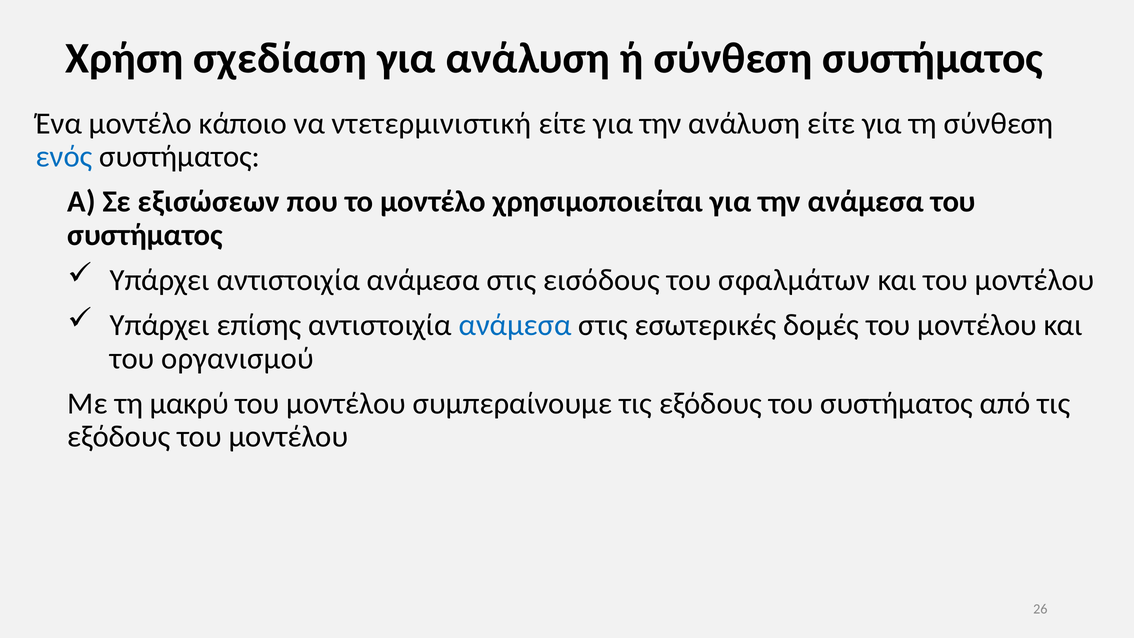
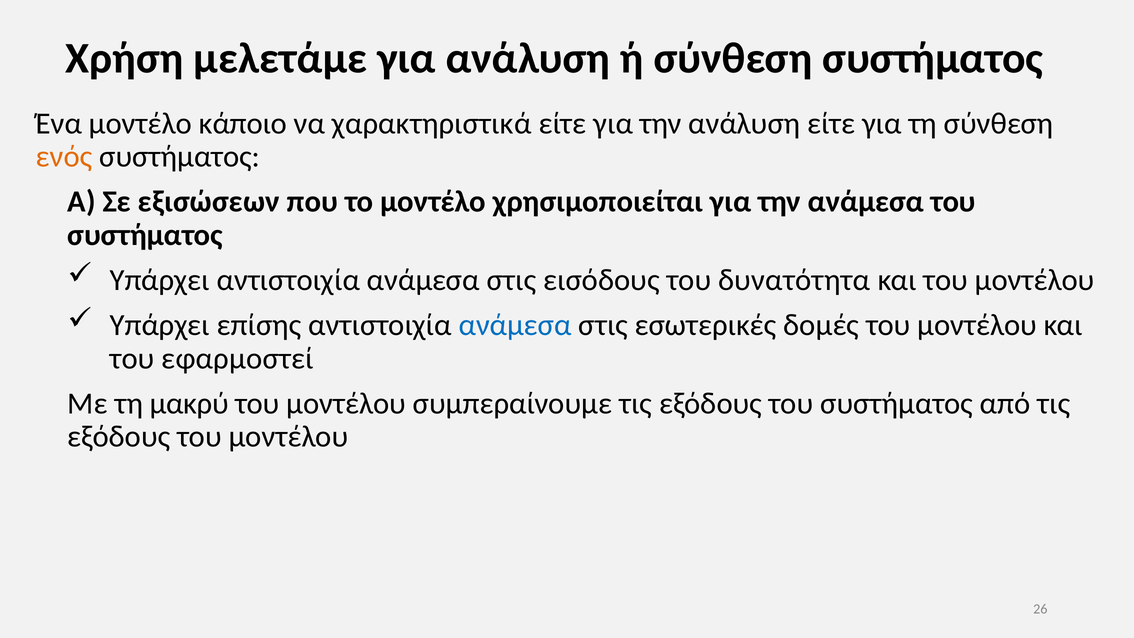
σχεδίαση: σχεδίαση -> μελετάμε
ντετερμινιστική: ντετερμινιστική -> χαρακτηριστικά
ενός colour: blue -> orange
σφαλμάτων: σφαλμάτων -> δυνατότητα
οργανισμού: οργανισμού -> εφαρμοστεί
